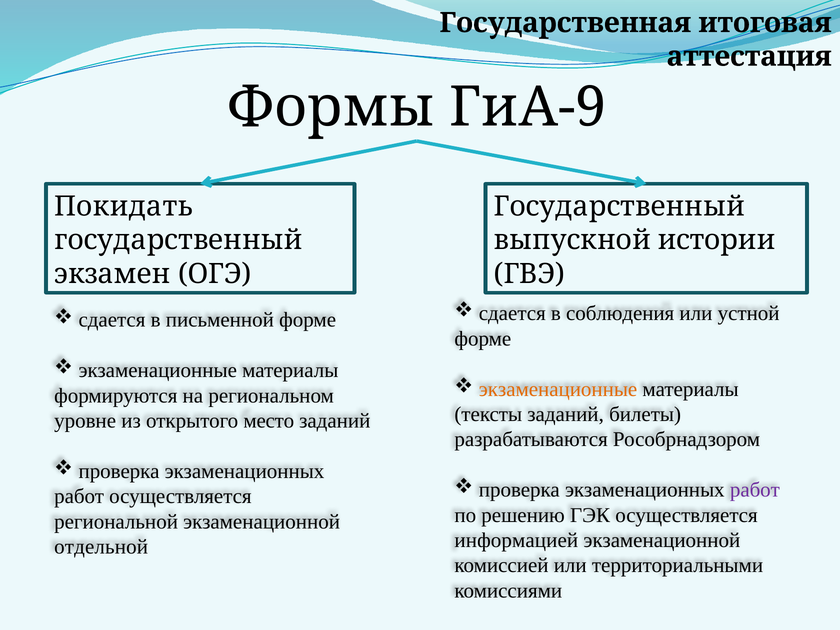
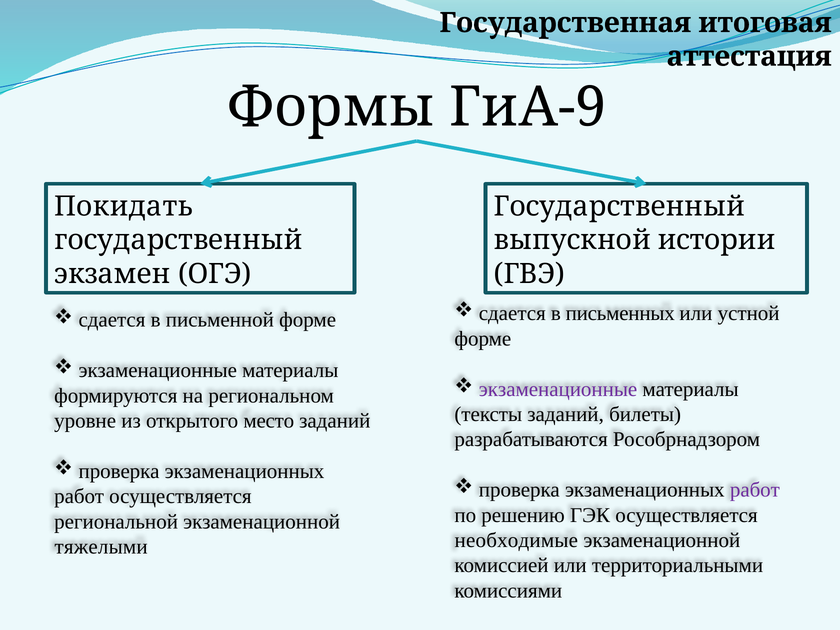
соблюдения: соблюдения -> письменных
экзаменационные at (558, 389) colour: orange -> purple
информацией: информацией -> необходимые
отдельной: отдельной -> тяжелыми
